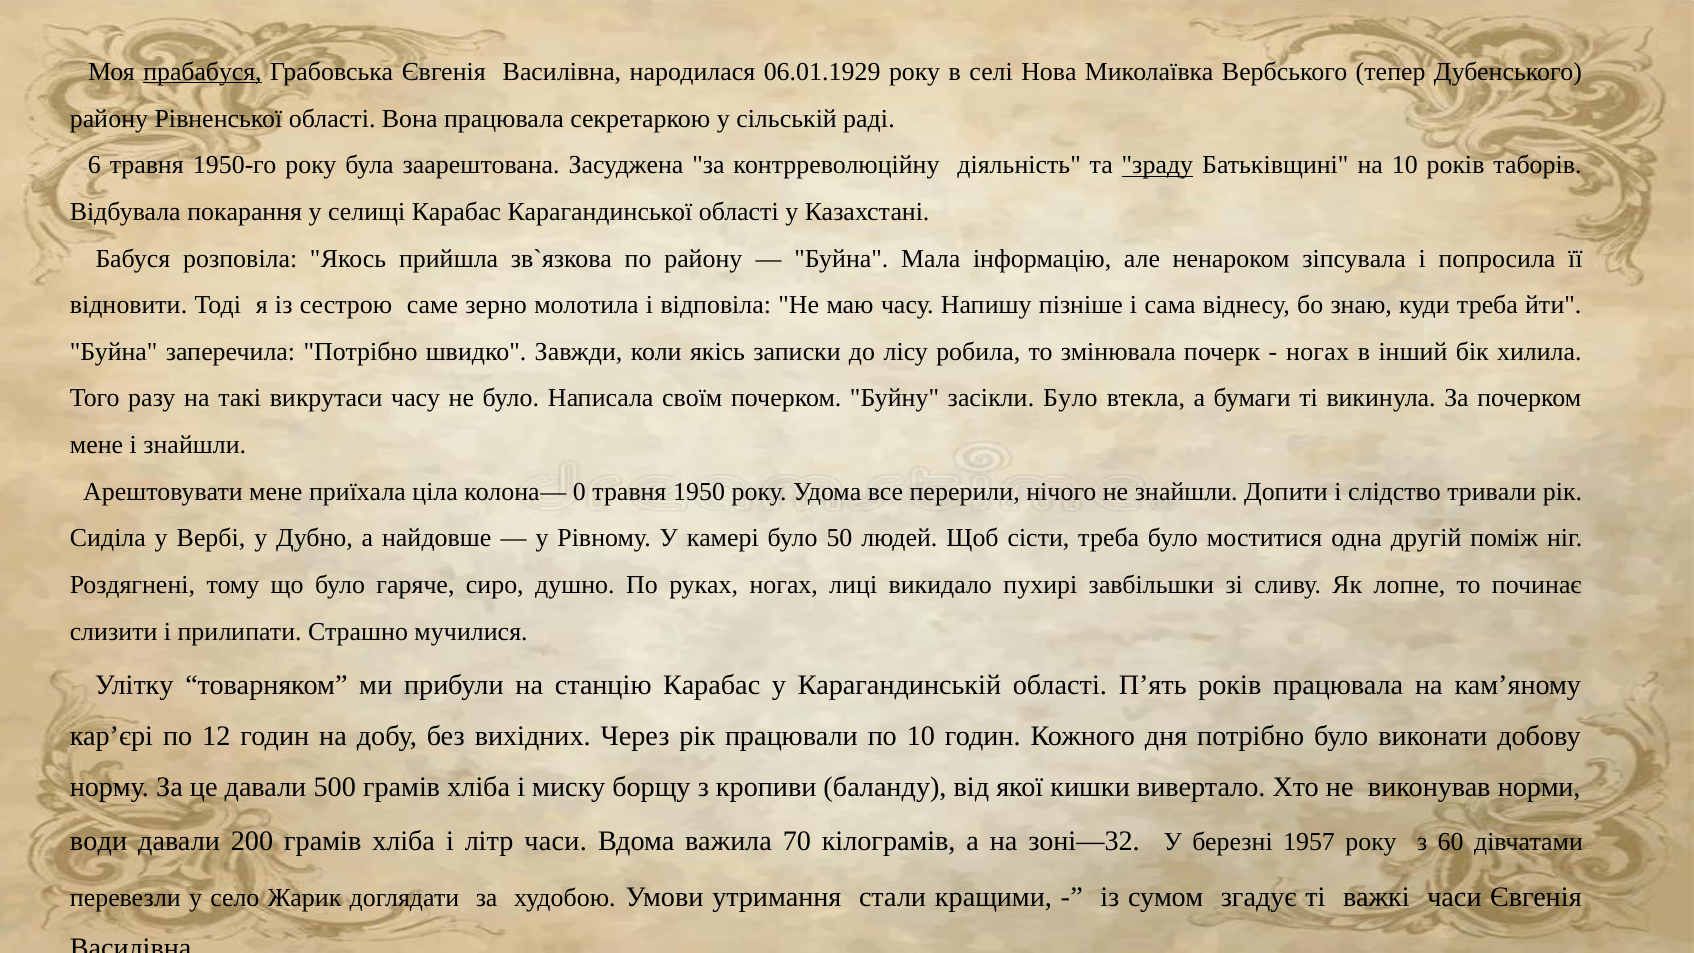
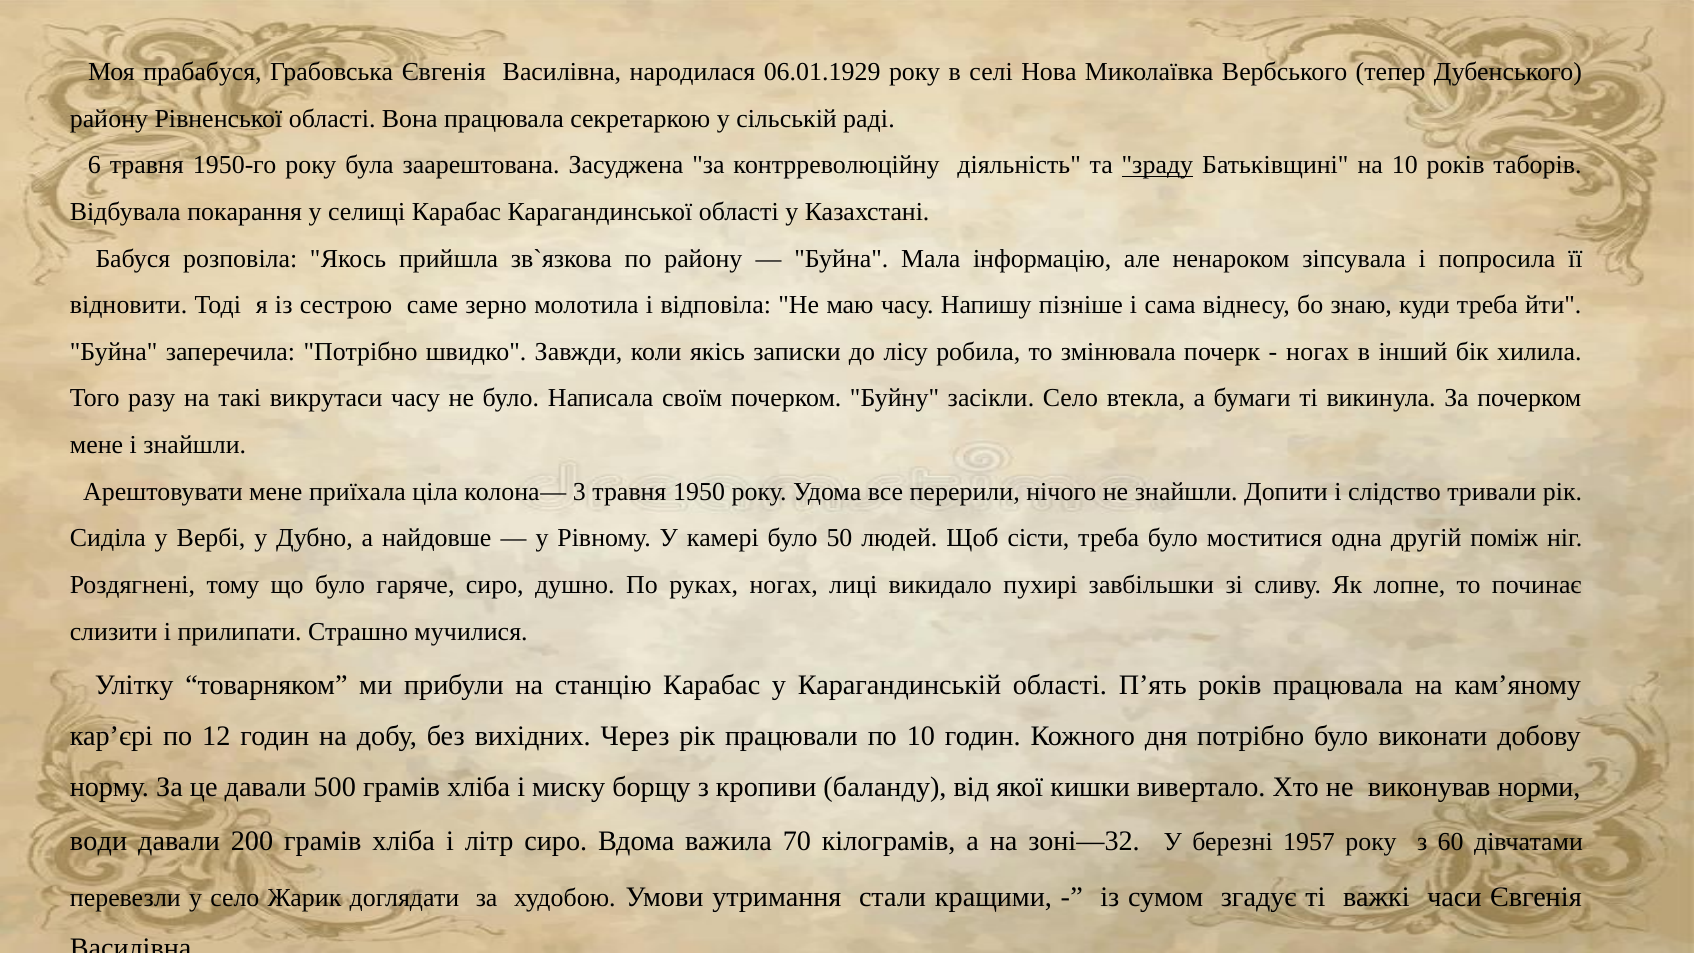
прабабуся underline: present -> none
засікли Було: Було -> Село
0: 0 -> 3
літр часи: часи -> сиро
